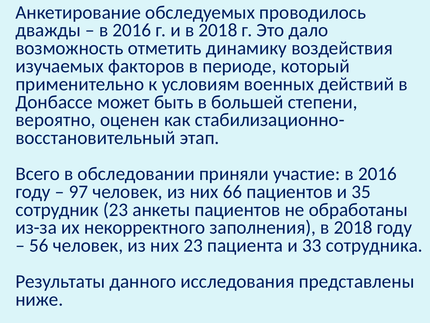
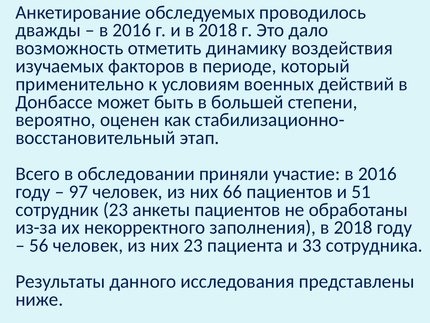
35: 35 -> 51
